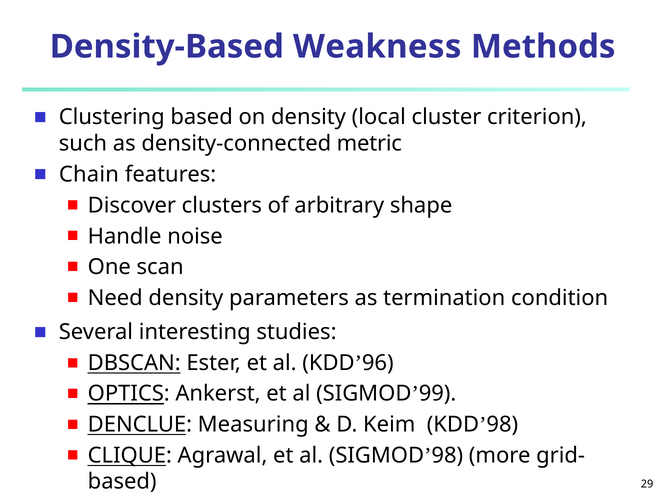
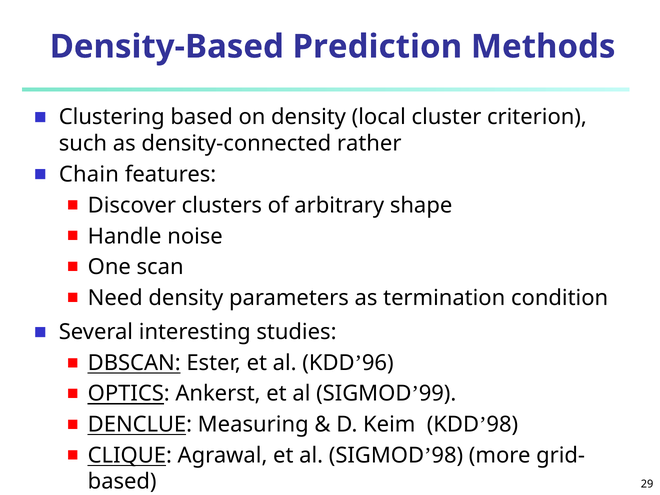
Weakness: Weakness -> Prediction
metric: metric -> rather
